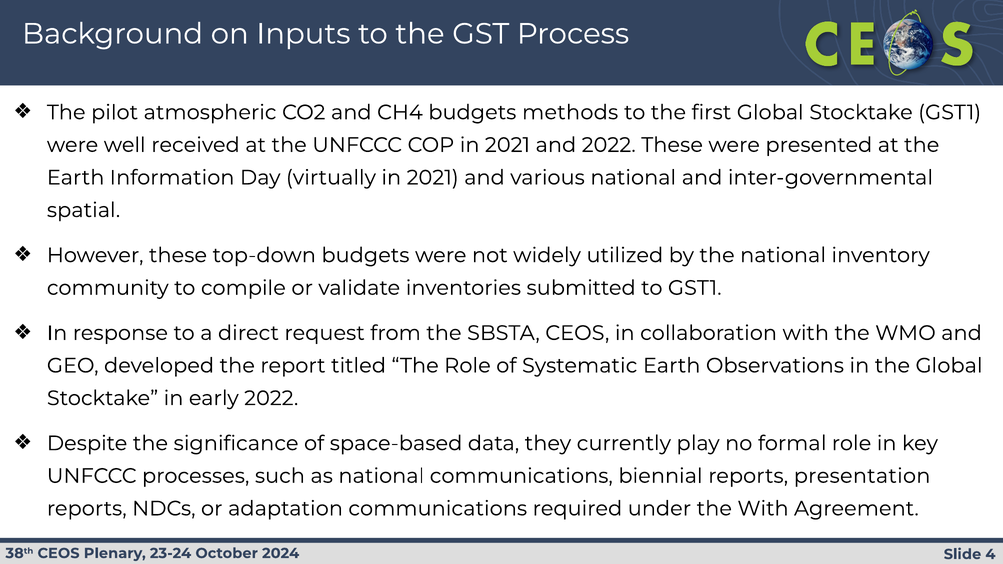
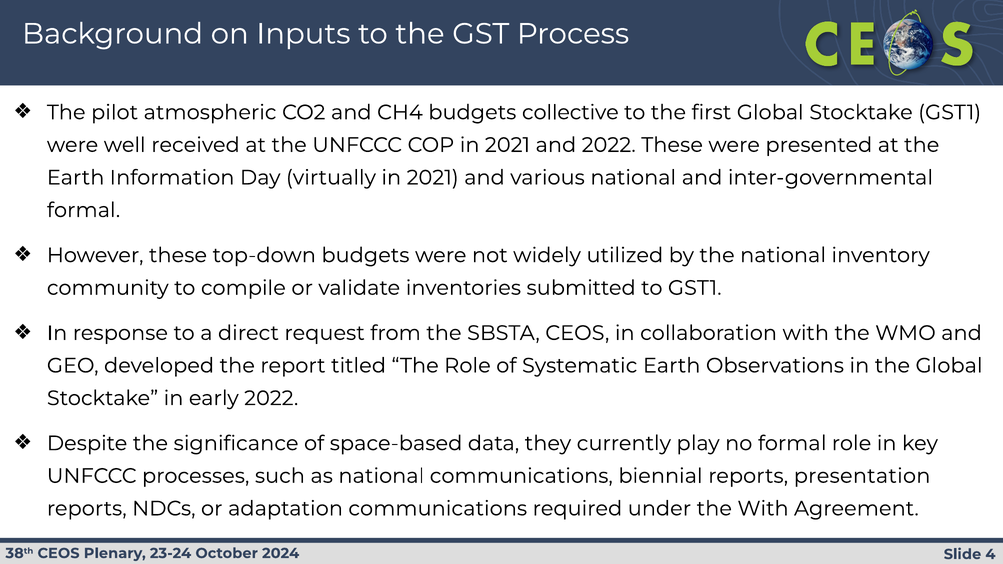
methods: methods -> collective
spatial at (84, 210): spatial -> formal
